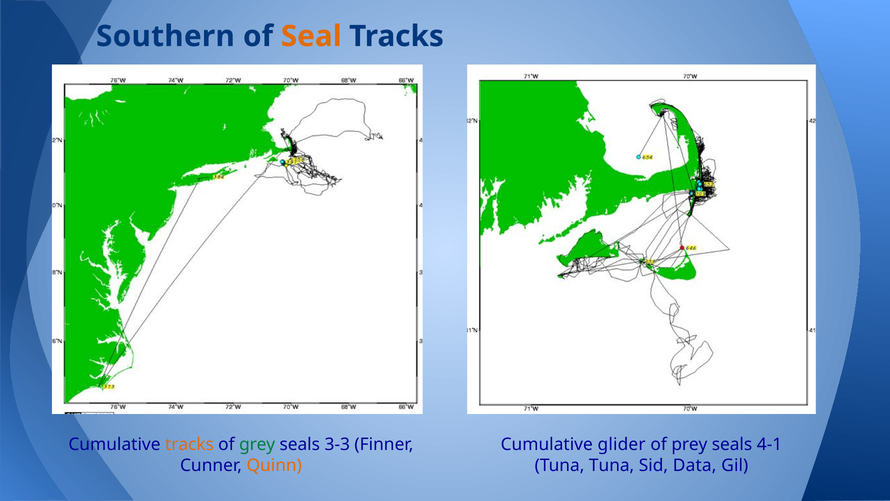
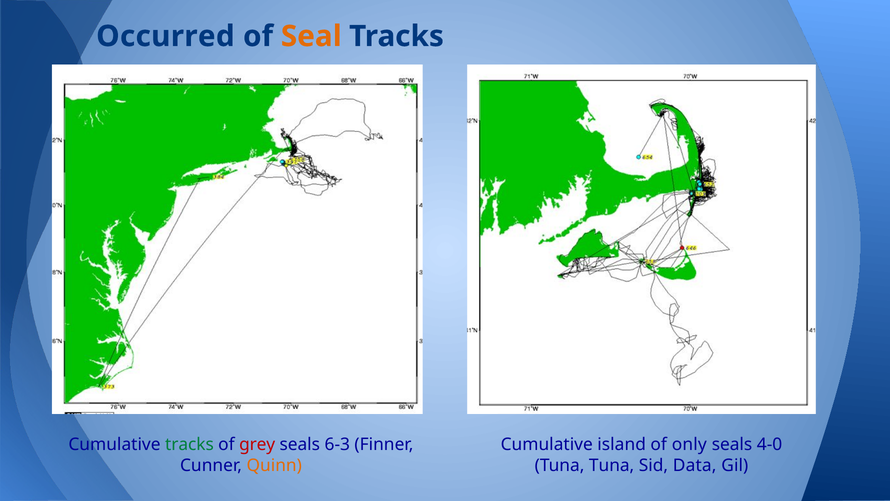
Southern: Southern -> Occurred
tracks at (189, 444) colour: orange -> green
grey colour: green -> red
3-3: 3-3 -> 6-3
glider: glider -> island
prey: prey -> only
4-1: 4-1 -> 4-0
